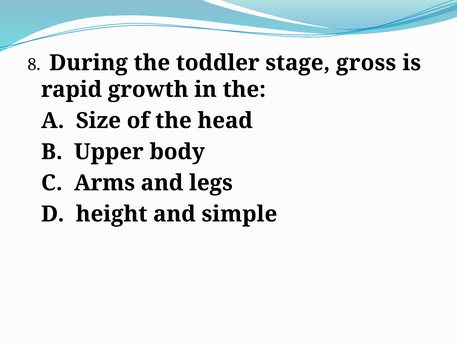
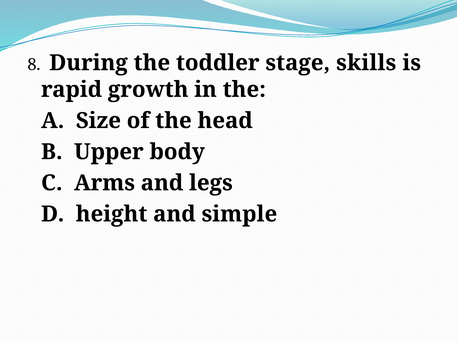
gross: gross -> skills
